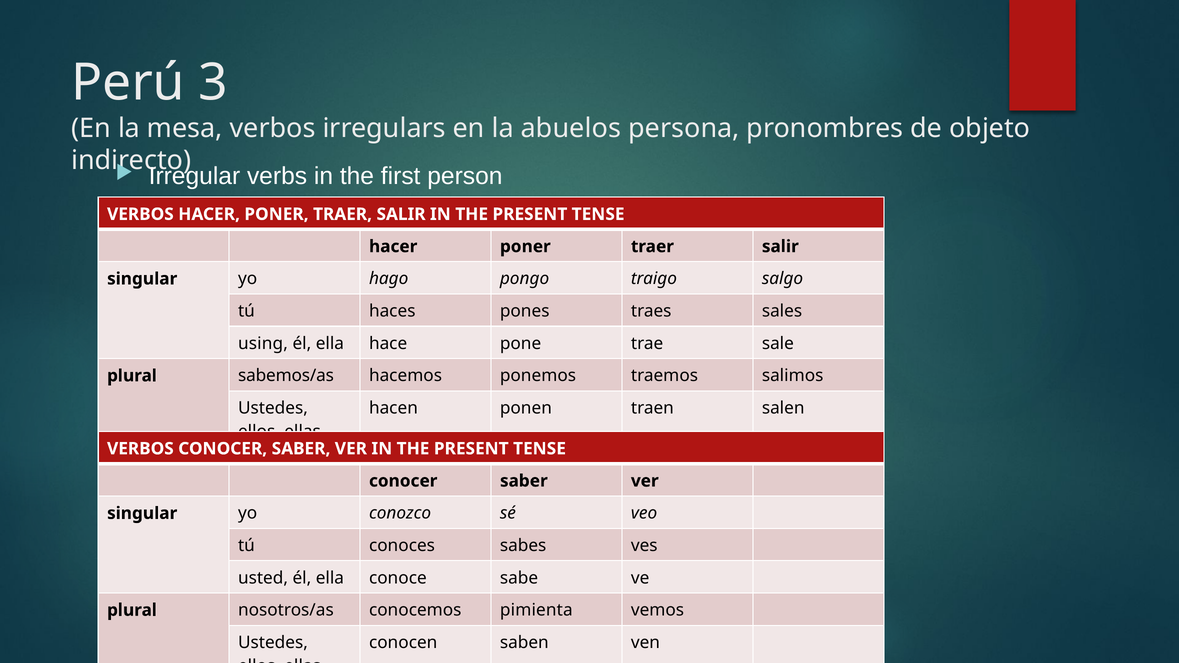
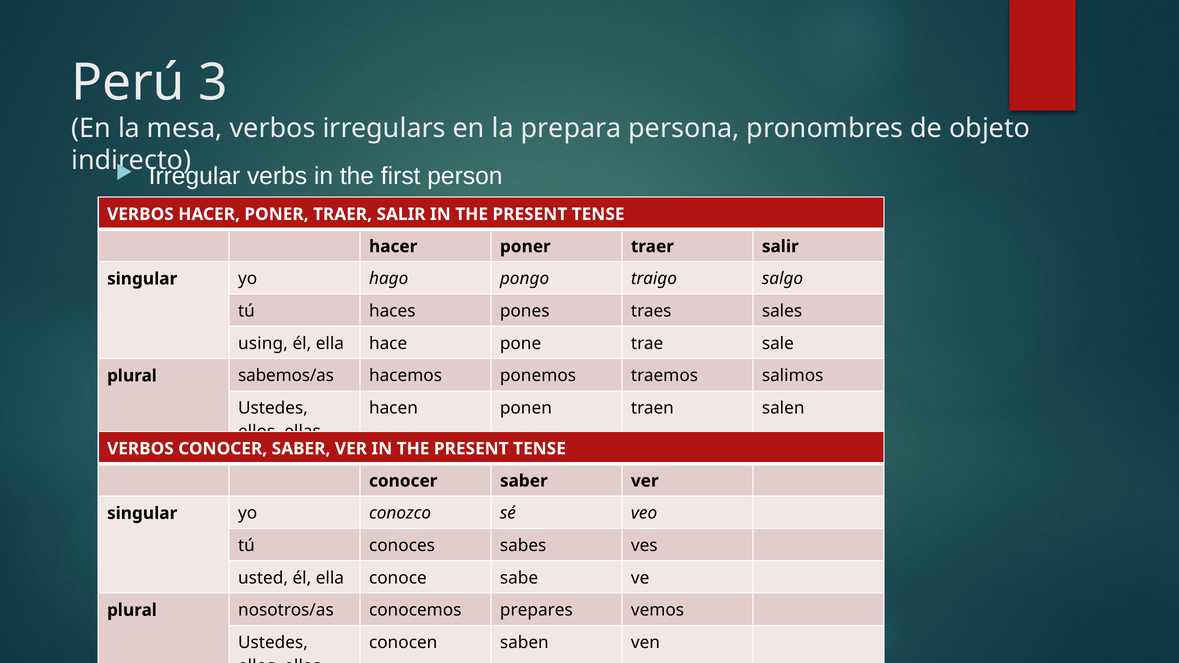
abuelos: abuelos -> prepara
pimienta: pimienta -> prepares
